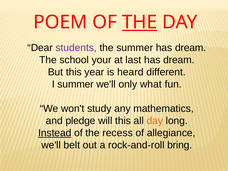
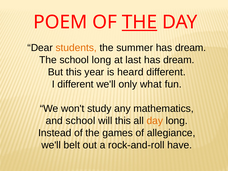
students colour: purple -> orange
school your: your -> long
I summer: summer -> different
and pledge: pledge -> school
Instead underline: present -> none
recess: recess -> games
bring: bring -> have
